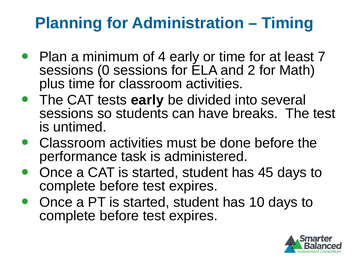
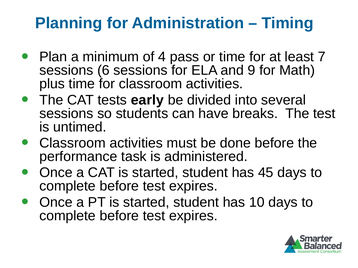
4 early: early -> pass
0: 0 -> 6
2: 2 -> 9
